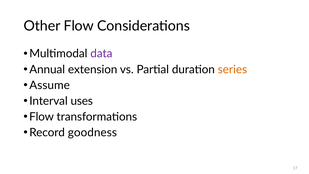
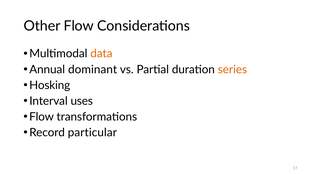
data colour: purple -> orange
extension: extension -> dominant
Assume: Assume -> Hosking
goodness: goodness -> particular
